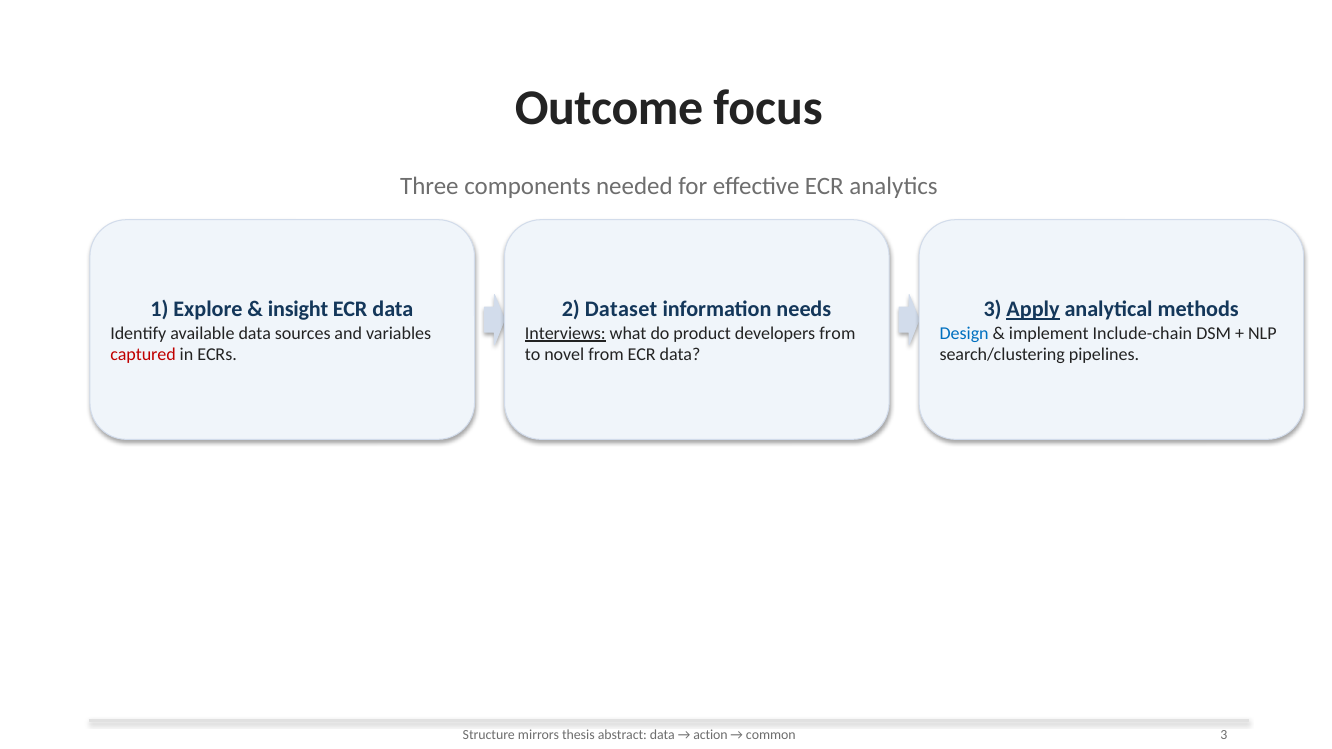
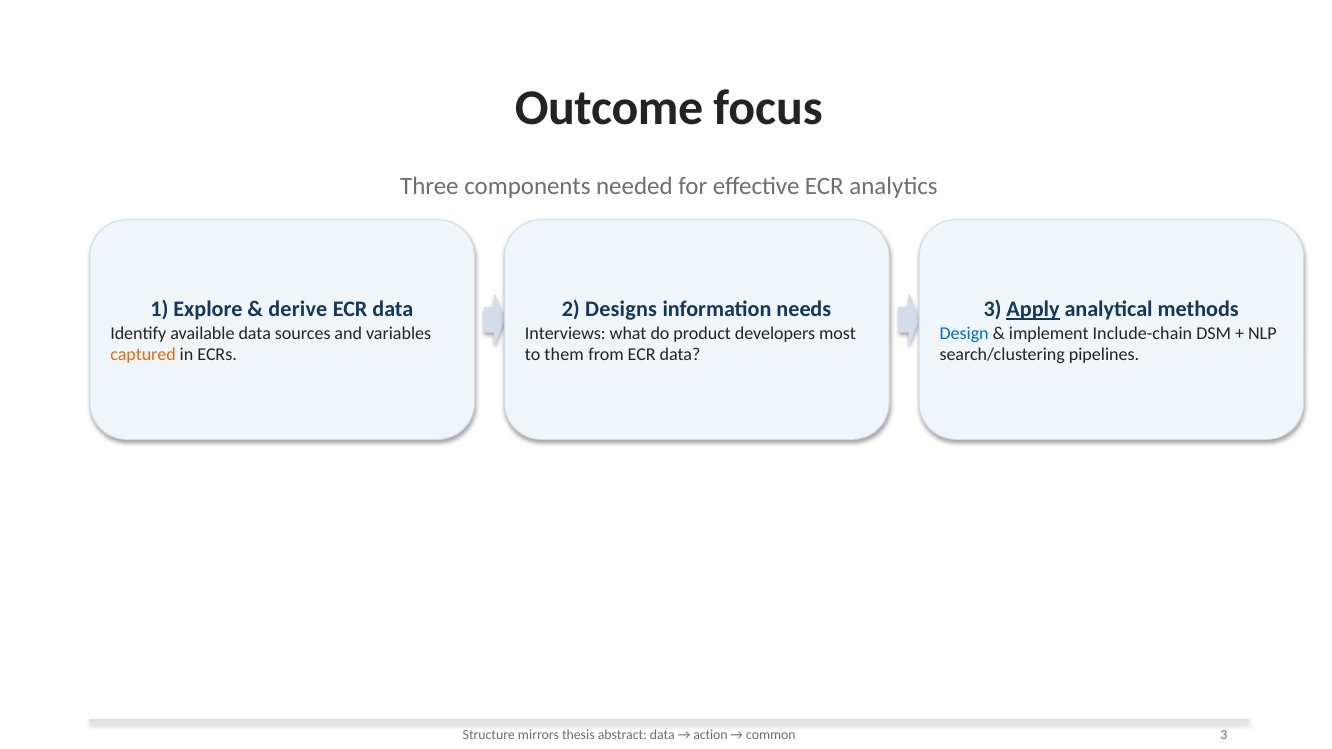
insight: insight -> derive
Dataset: Dataset -> Designs
Interviews underline: present -> none
developers from: from -> most
captured colour: red -> orange
novel: novel -> them
